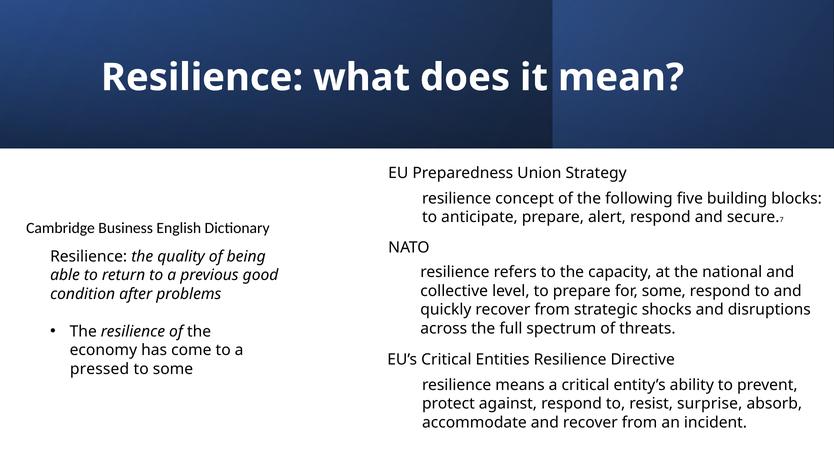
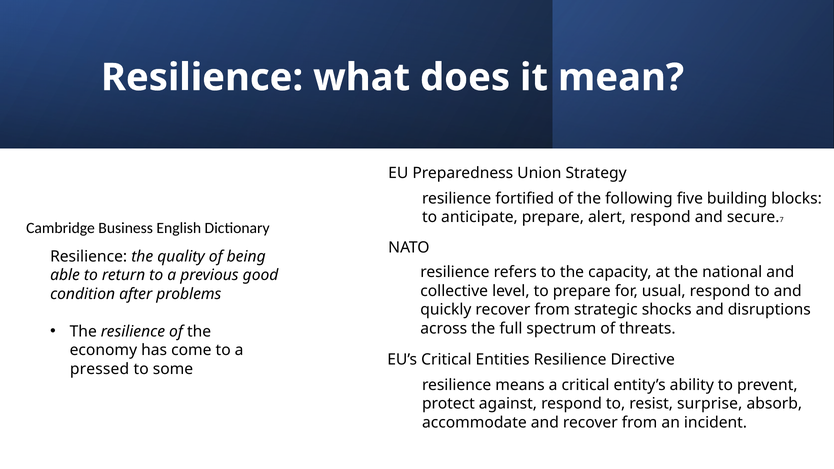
concept: concept -> fortified
for some: some -> usual
